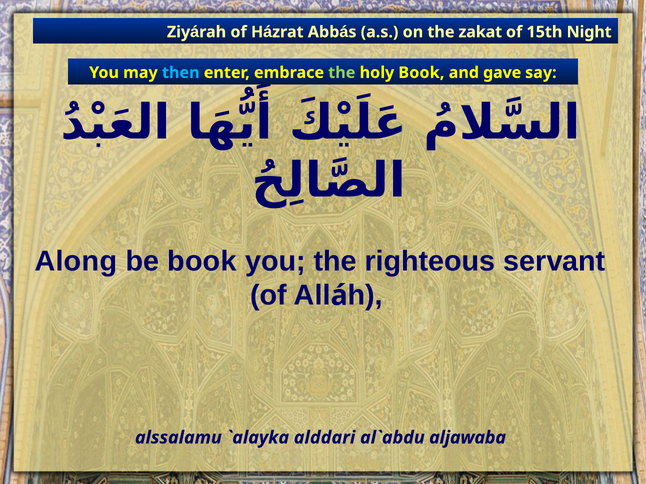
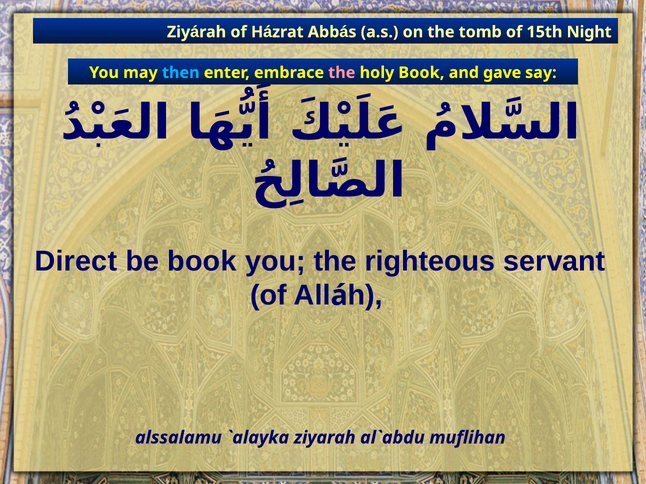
zakat: zakat -> tomb
the at (342, 73) colour: light green -> pink
Along: Along -> Direct
alddari: alddari -> ziyarah
aljawaba: aljawaba -> muflihan
